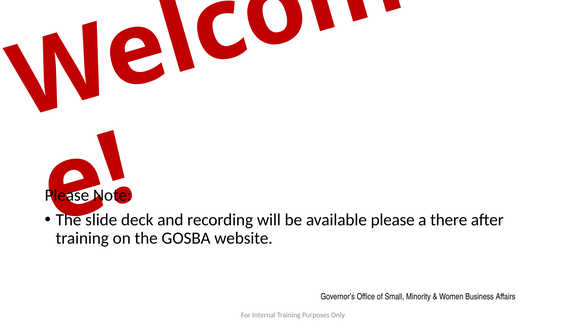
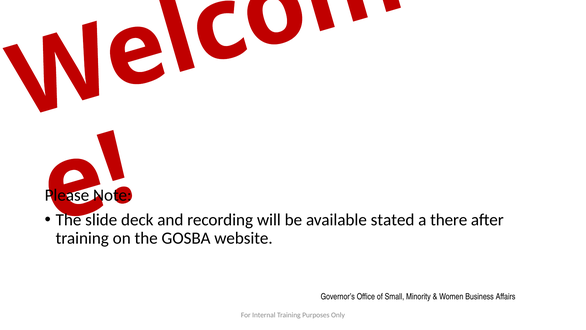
available please: please -> stated
